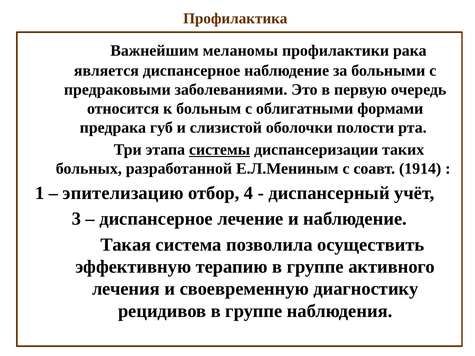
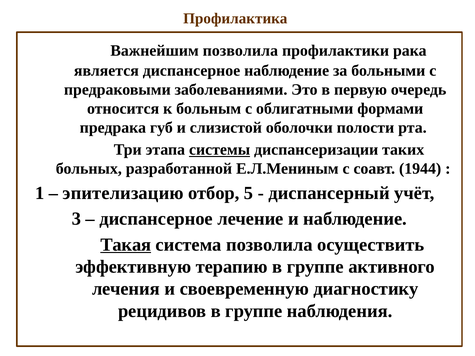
Важнейшим меланомы: меланомы -> позволила
1914: 1914 -> 1944
4: 4 -> 5
Такая underline: none -> present
